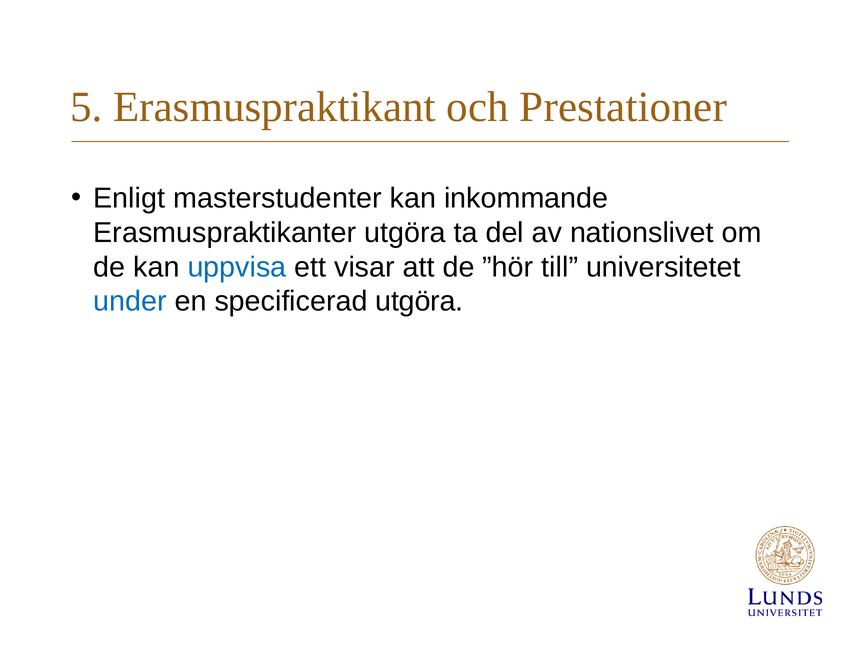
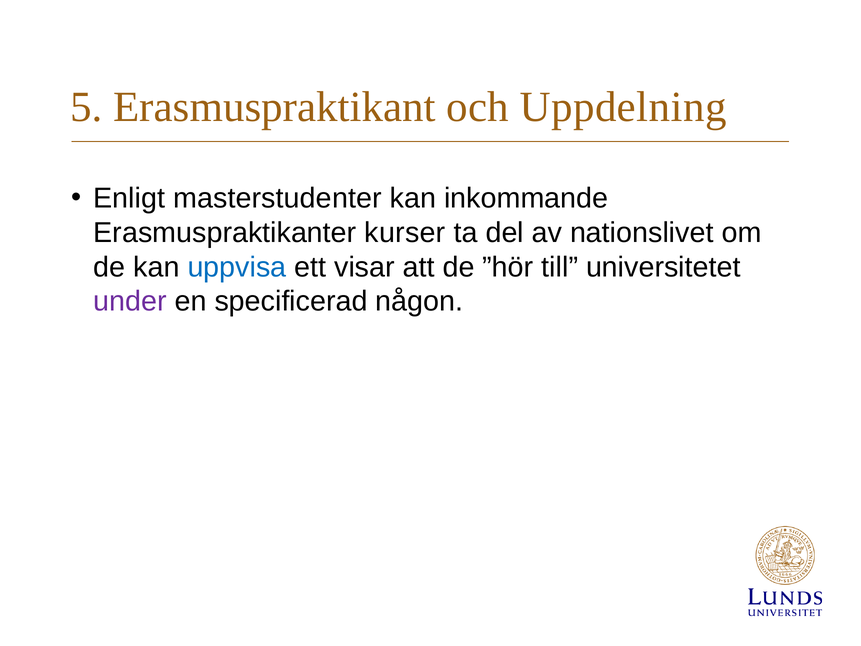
Prestationer: Prestationer -> Uppdelning
Erasmuspraktikanter utgöra: utgöra -> kurser
under colour: blue -> purple
specificerad utgöra: utgöra -> någon
